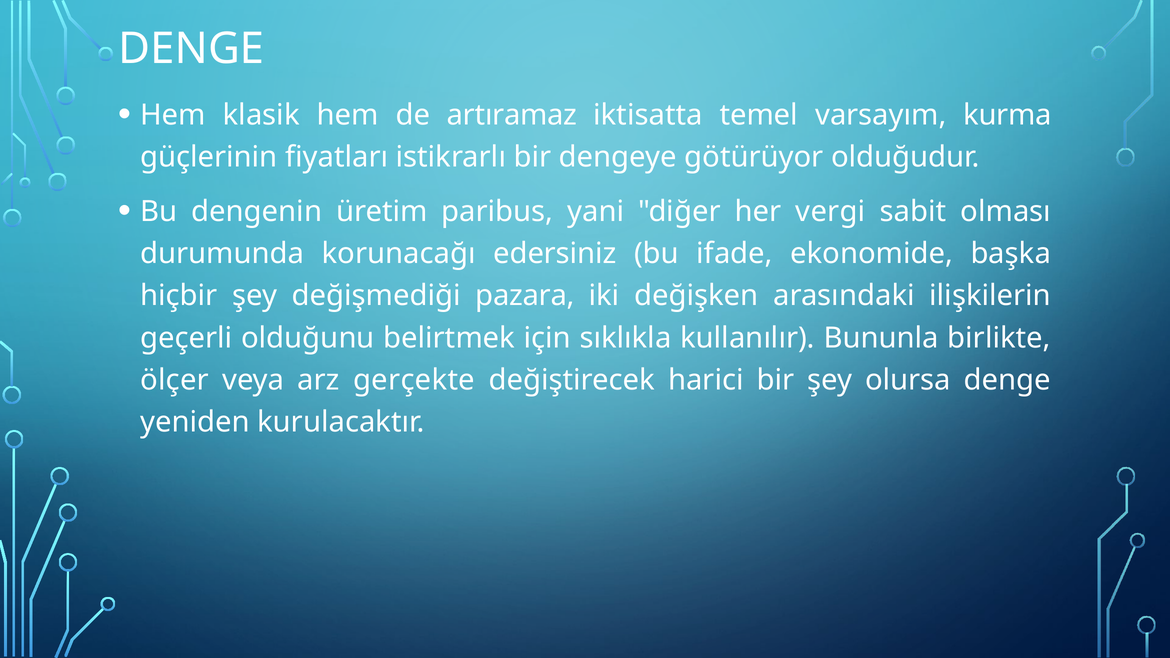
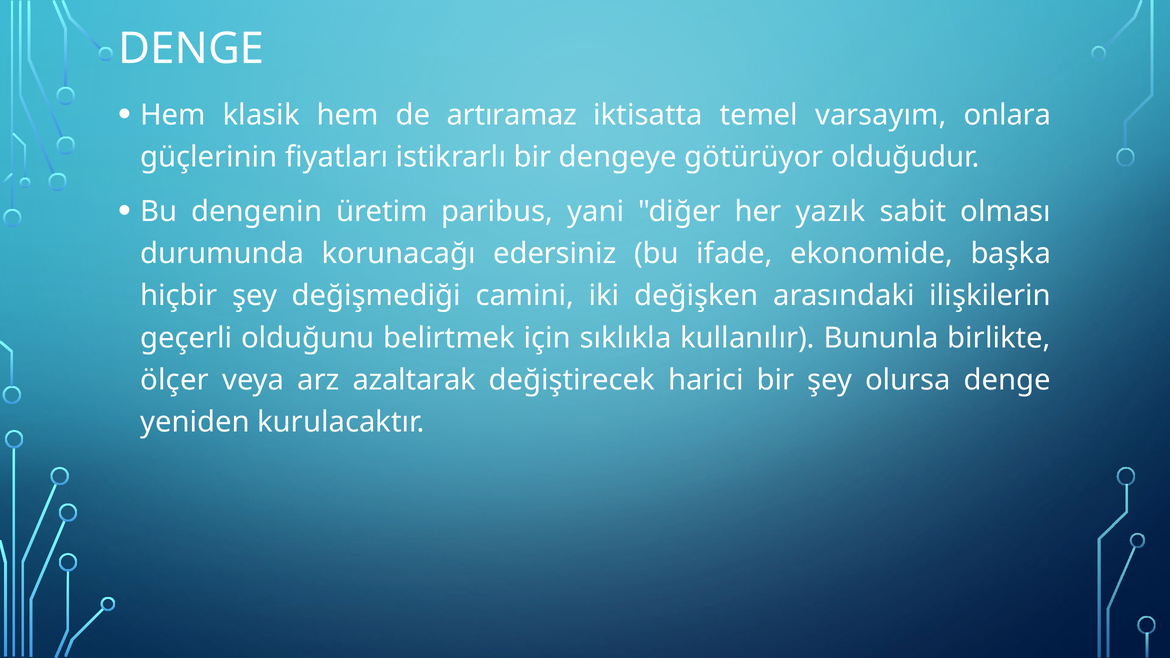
kurma: kurma -> onlara
vergi: vergi -> yazık
pazara: pazara -> camini
gerçekte: gerçekte -> azaltarak
